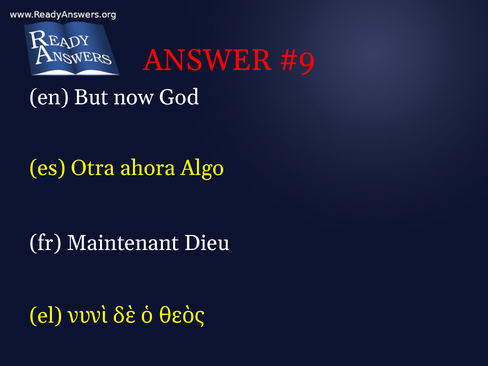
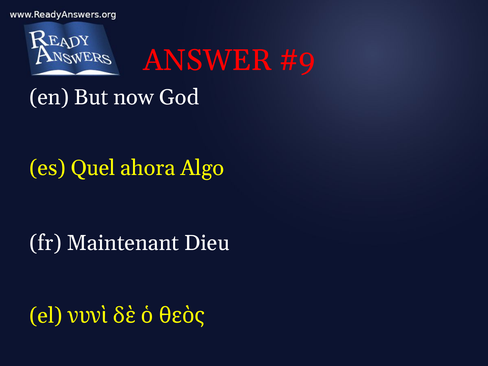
Otra: Otra -> Quel
